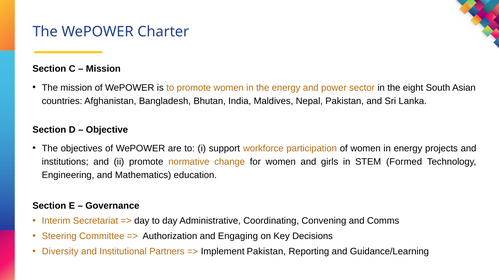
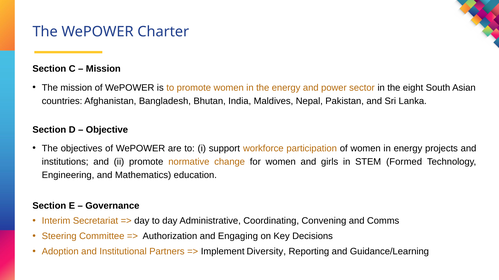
Diversity: Diversity -> Adoption
Implement Pakistan: Pakistan -> Diversity
